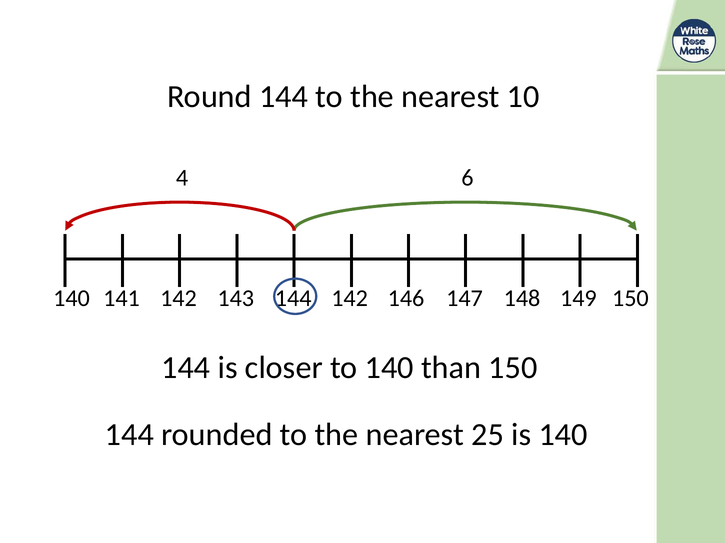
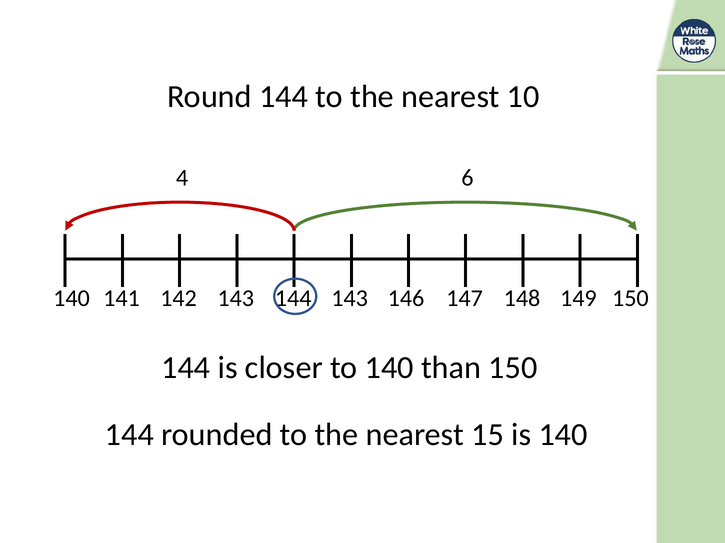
144 142: 142 -> 143
25: 25 -> 15
